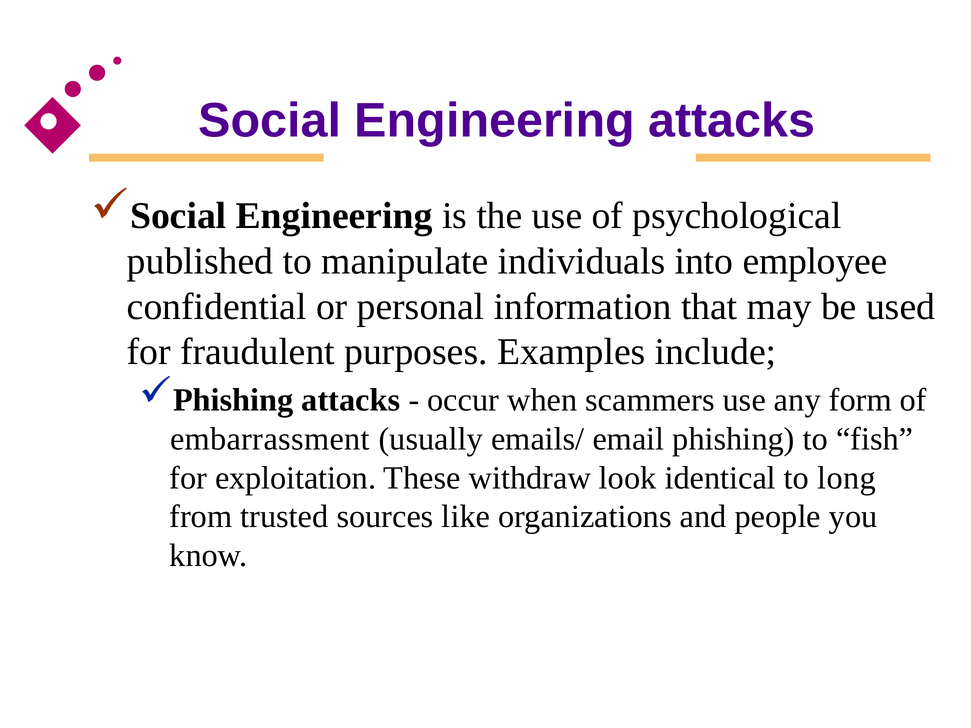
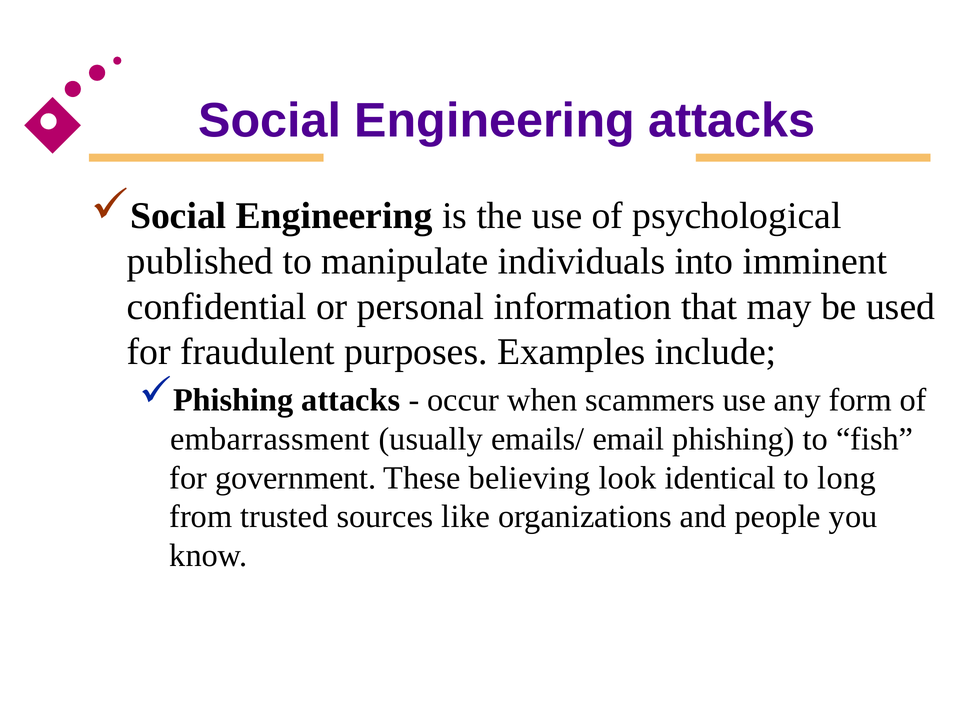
employee: employee -> imminent
exploitation: exploitation -> government
withdraw: withdraw -> believing
